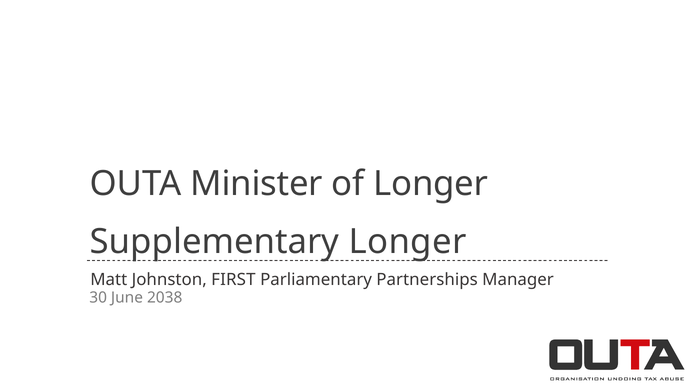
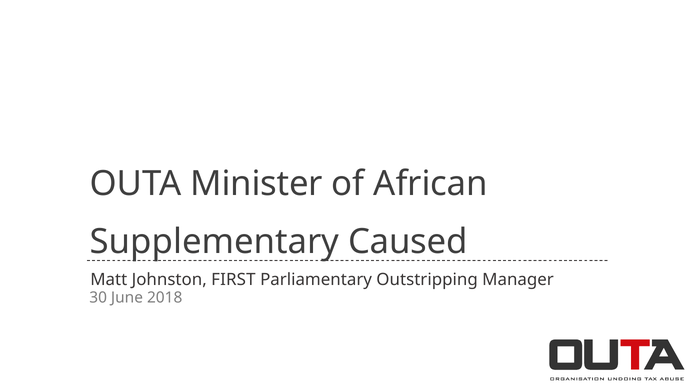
of Longer: Longer -> African
Supplementary Longer: Longer -> Caused
Partnerships: Partnerships -> Outstripping
2038: 2038 -> 2018
